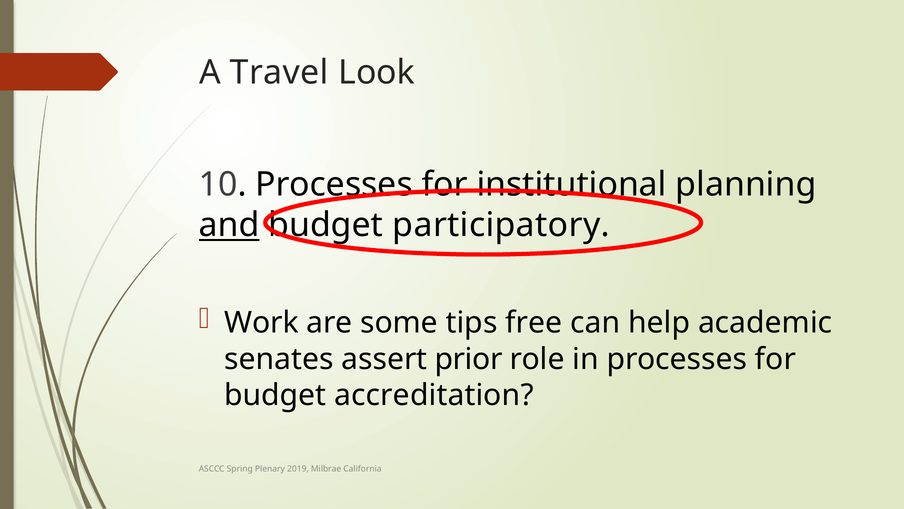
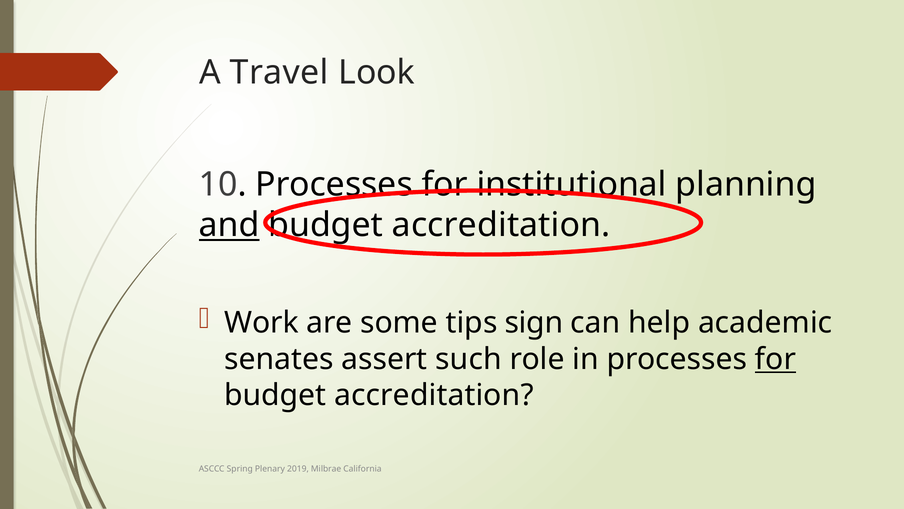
participatory at (501, 225): participatory -> accreditation
free: free -> sign
prior: prior -> such
for at (775, 359) underline: none -> present
